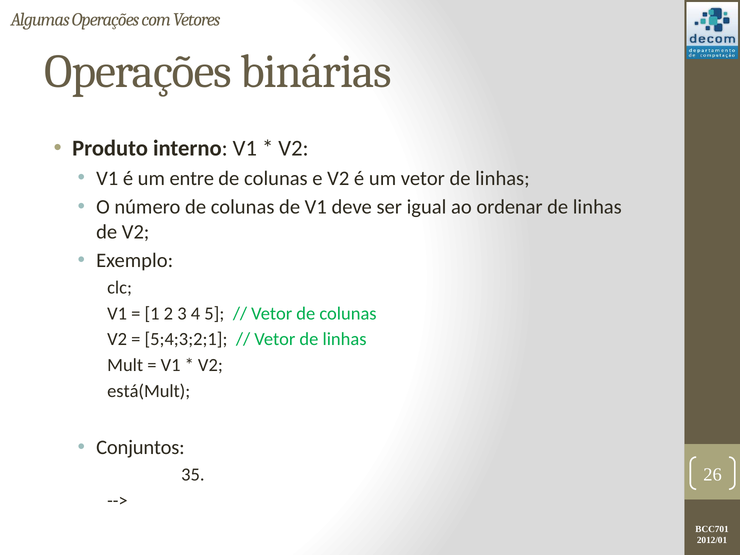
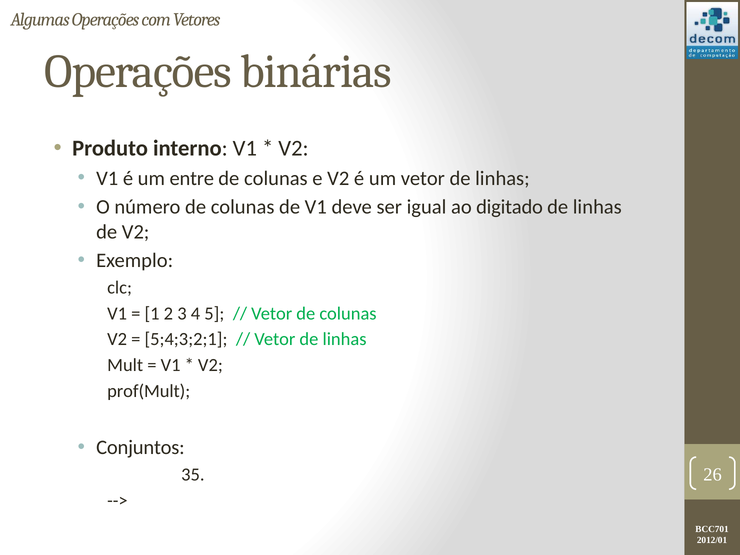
ordenar: ordenar -> digitado
está(Mult: está(Mult -> prof(Mult
